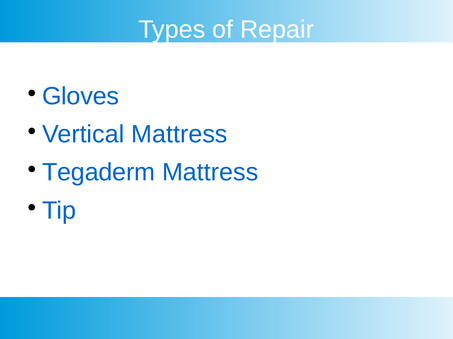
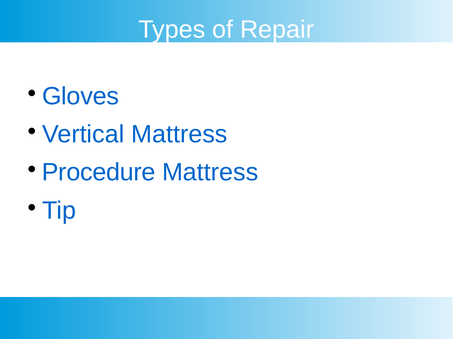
Tegaderm: Tegaderm -> Procedure
